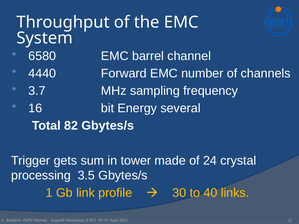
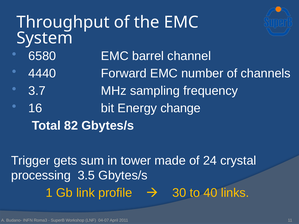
several: several -> change
